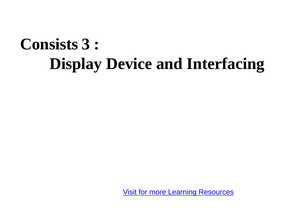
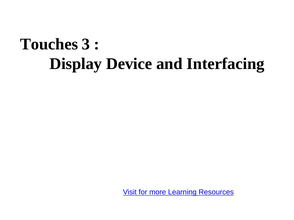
Consists: Consists -> Touches
